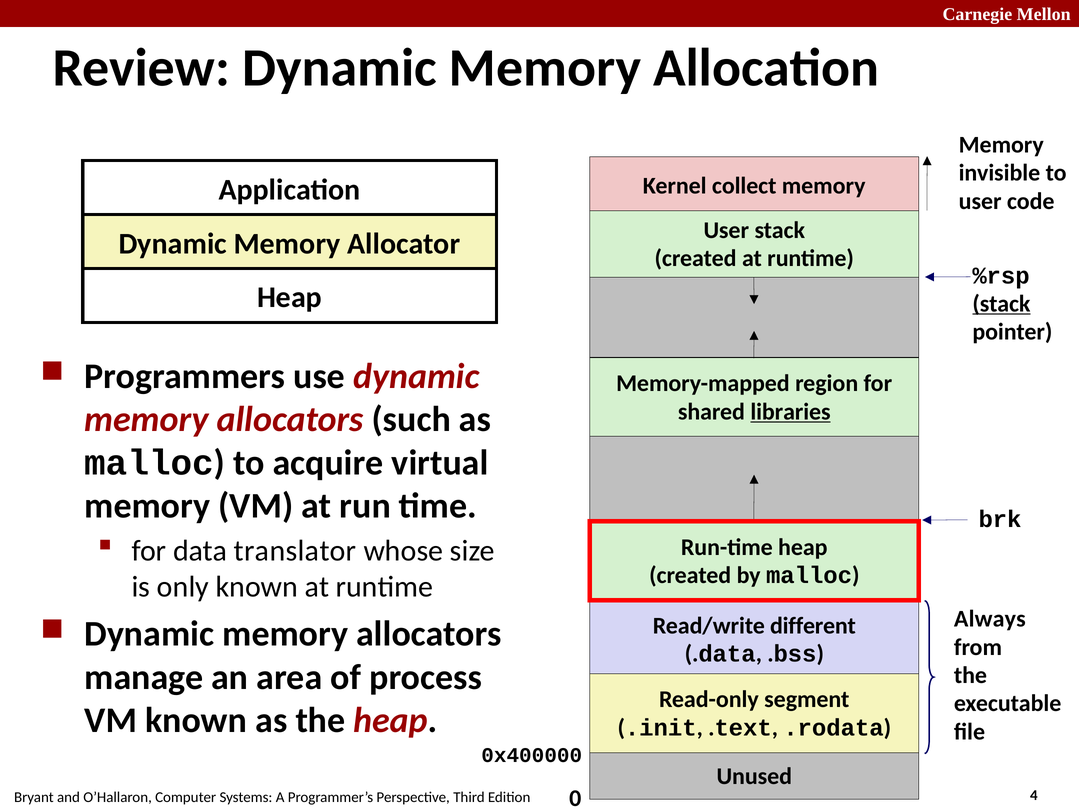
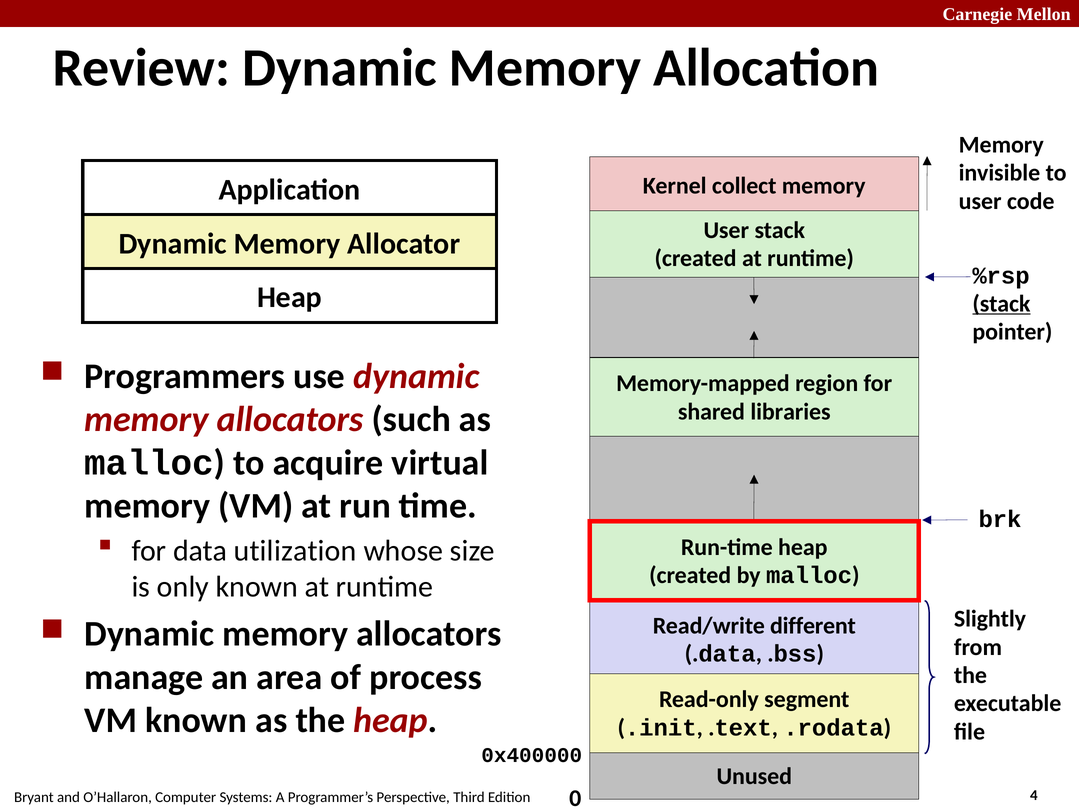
libraries underline: present -> none
translator: translator -> utilization
Always: Always -> Slightly
